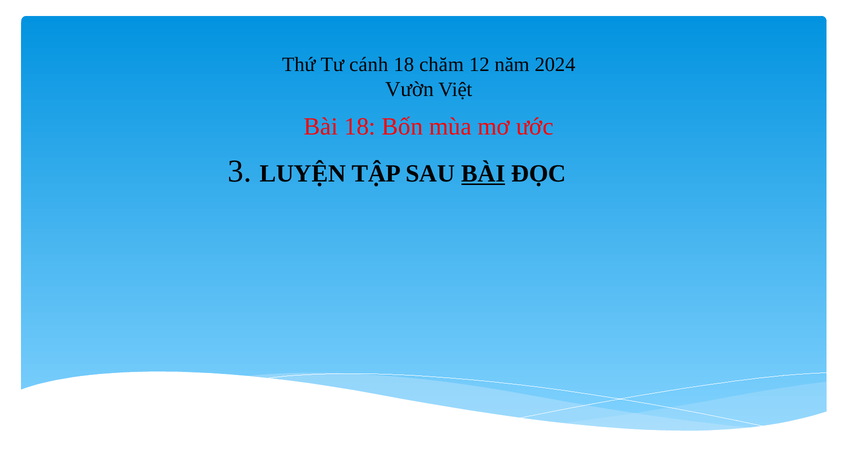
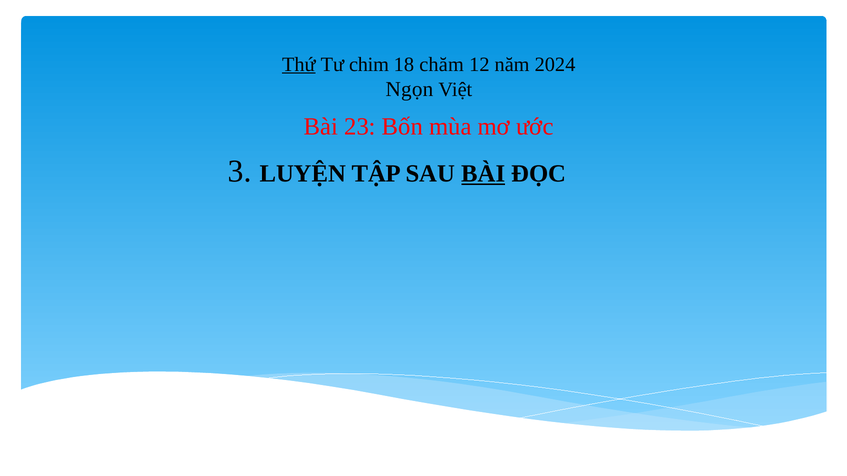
Thứ underline: none -> present
cánh: cánh -> chim
Vườn: Vườn -> Ngọn
Bài 18: 18 -> 23
